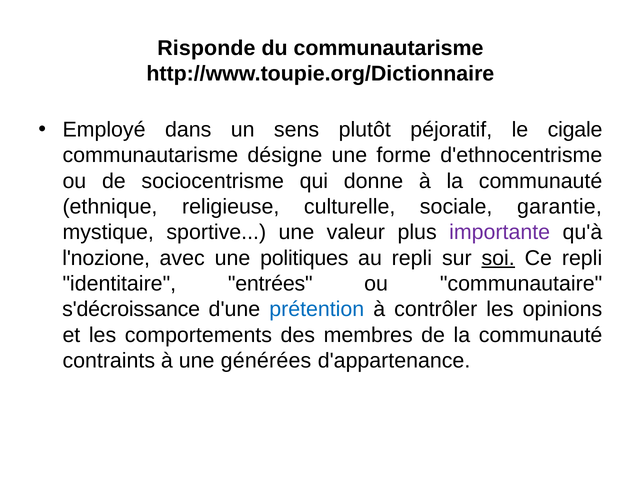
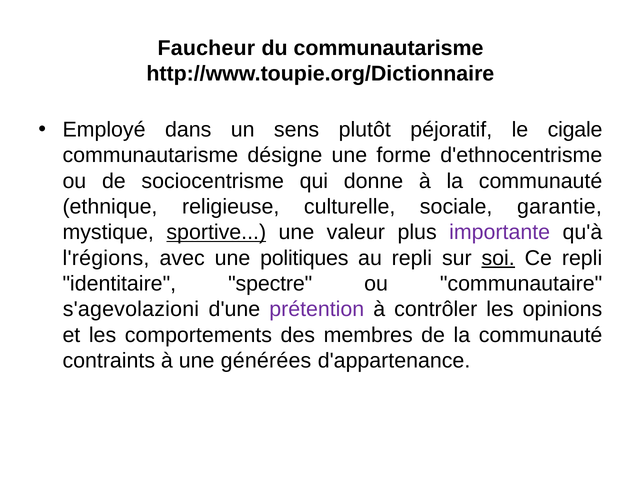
Risponde: Risponde -> Faucheur
sportive underline: none -> present
l'nozione: l'nozione -> l'régions
entrées: entrées -> spectre
s'décroissance: s'décroissance -> s'agevolazioni
prétention colour: blue -> purple
